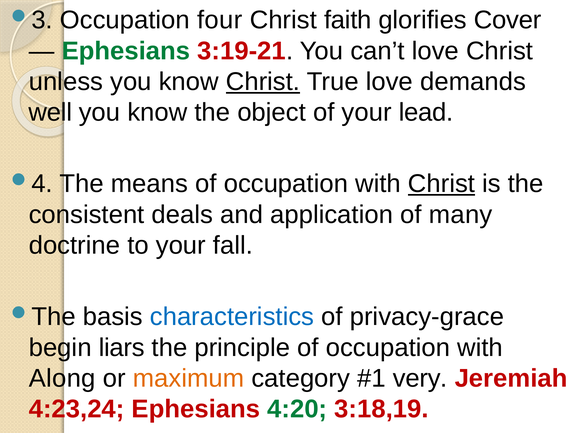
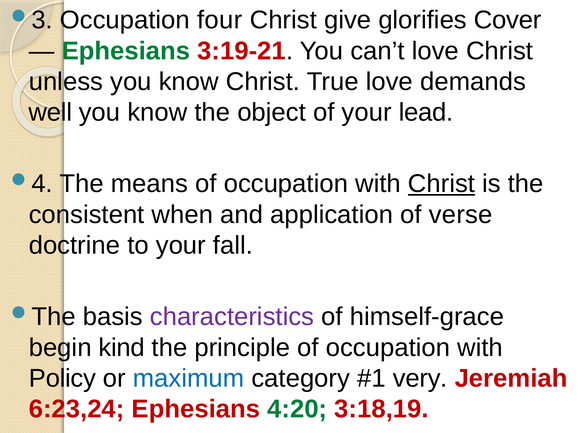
faith: faith -> give
Christ at (263, 82) underline: present -> none
deals: deals -> when
many: many -> verse
characteristics colour: blue -> purple
privacy-grace: privacy-grace -> himself-grace
liars: liars -> kind
Along: Along -> Policy
maximum colour: orange -> blue
4:23,24: 4:23,24 -> 6:23,24
